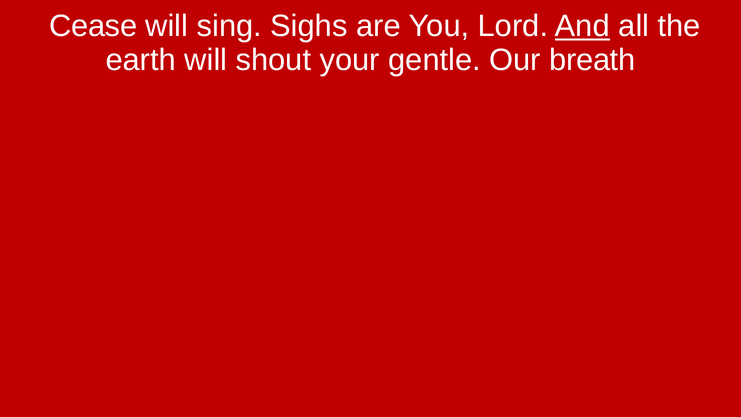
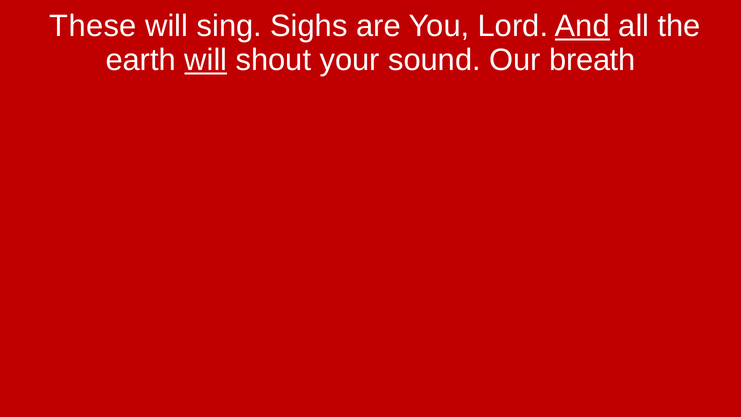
Cease: Cease -> These
will at (206, 60) underline: none -> present
gentle: gentle -> sound
